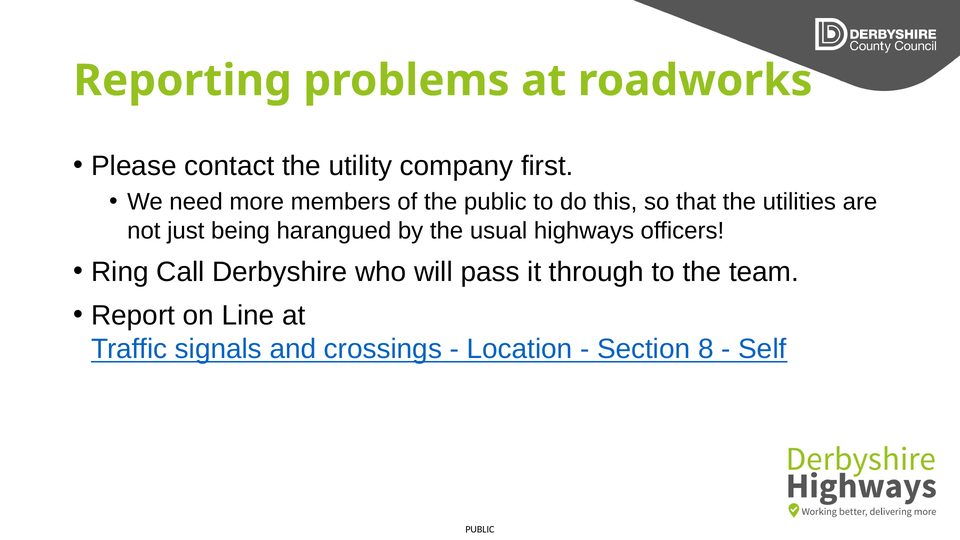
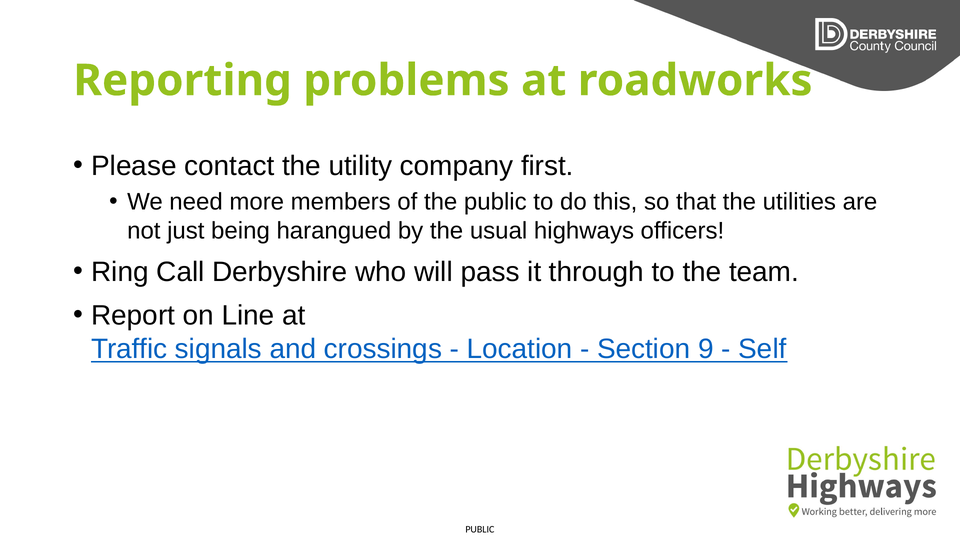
8: 8 -> 9
